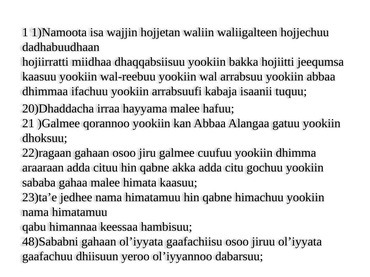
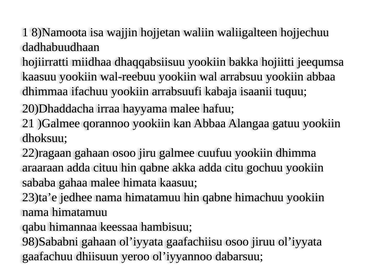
1)Namoota: 1)Namoota -> 8)Namoota
48)Sababni: 48)Sababni -> 98)Sababni
